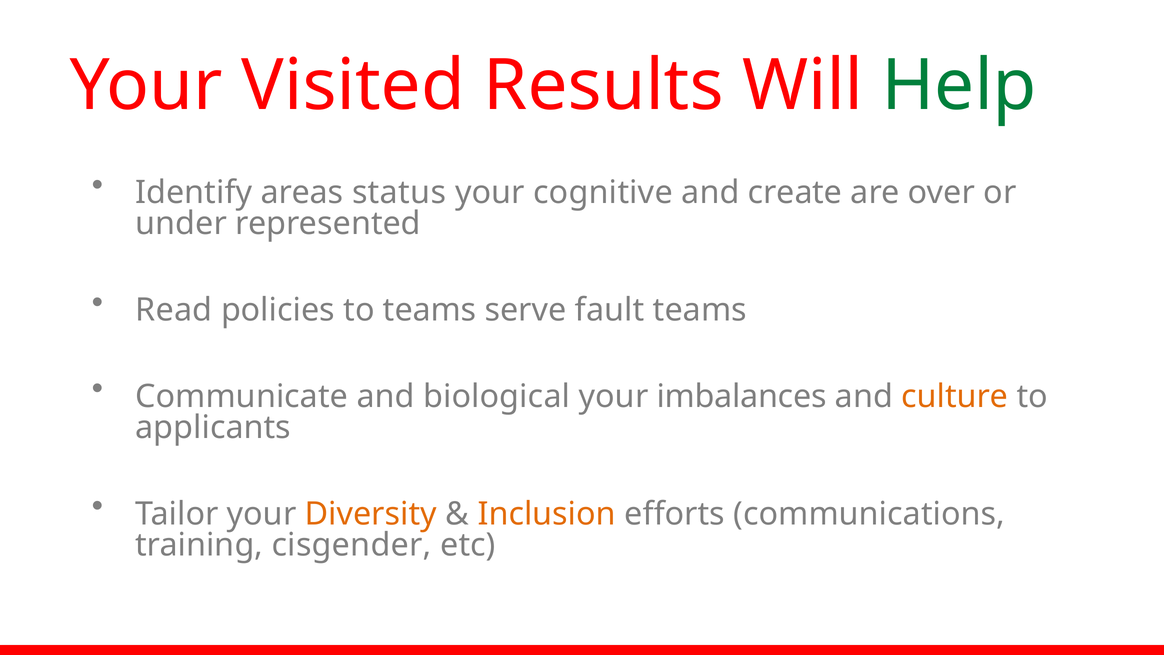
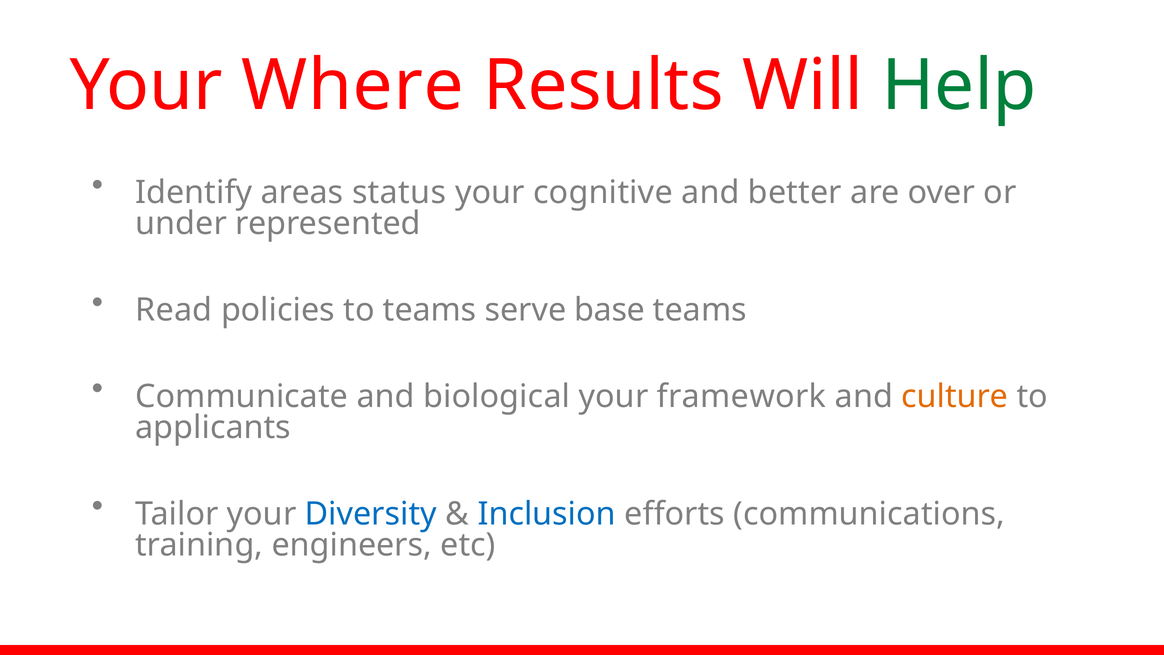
Visited: Visited -> Where
create: create -> better
fault: fault -> base
imbalances: imbalances -> framework
Diversity colour: orange -> blue
Inclusion colour: orange -> blue
cisgender: cisgender -> engineers
